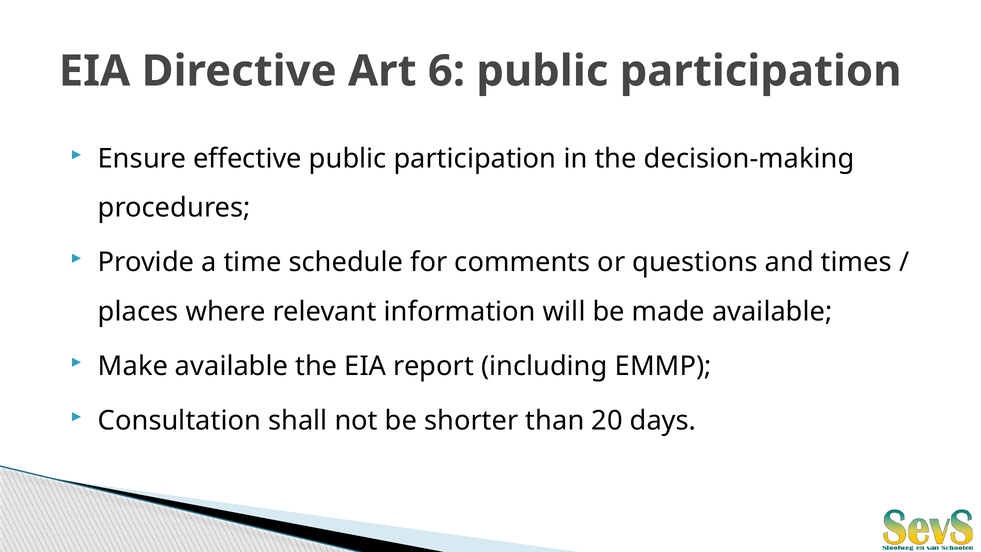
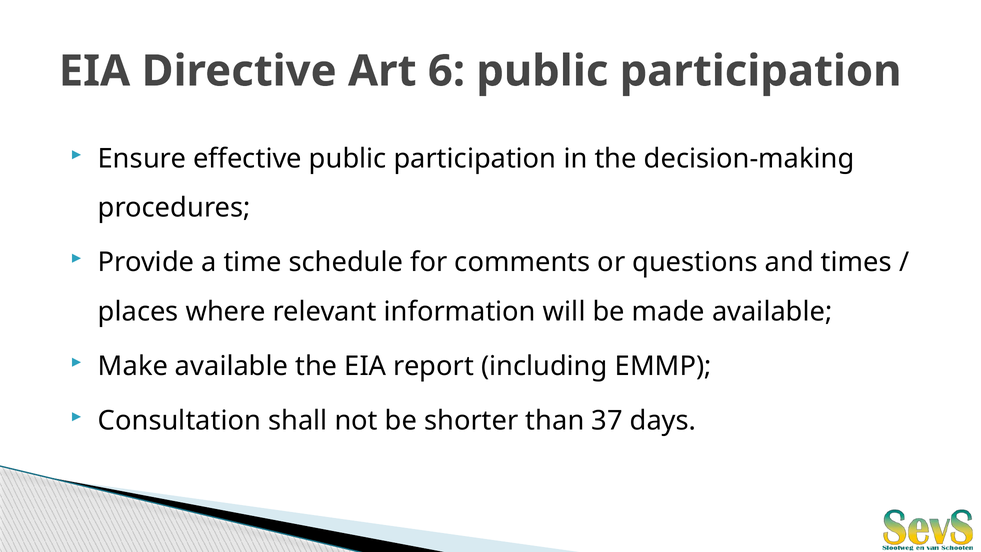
20: 20 -> 37
